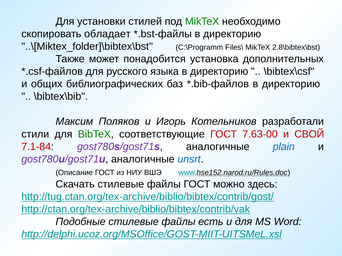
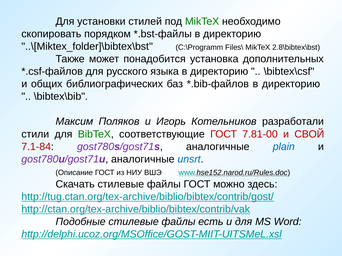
обладает: обладает -> порядком
7.63-00: 7.63-00 -> 7.81-00
